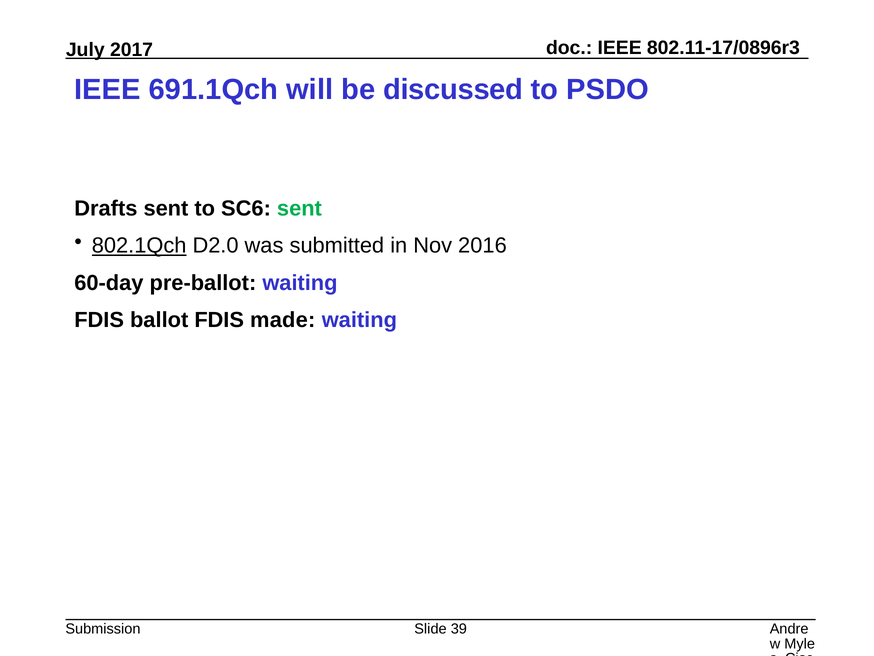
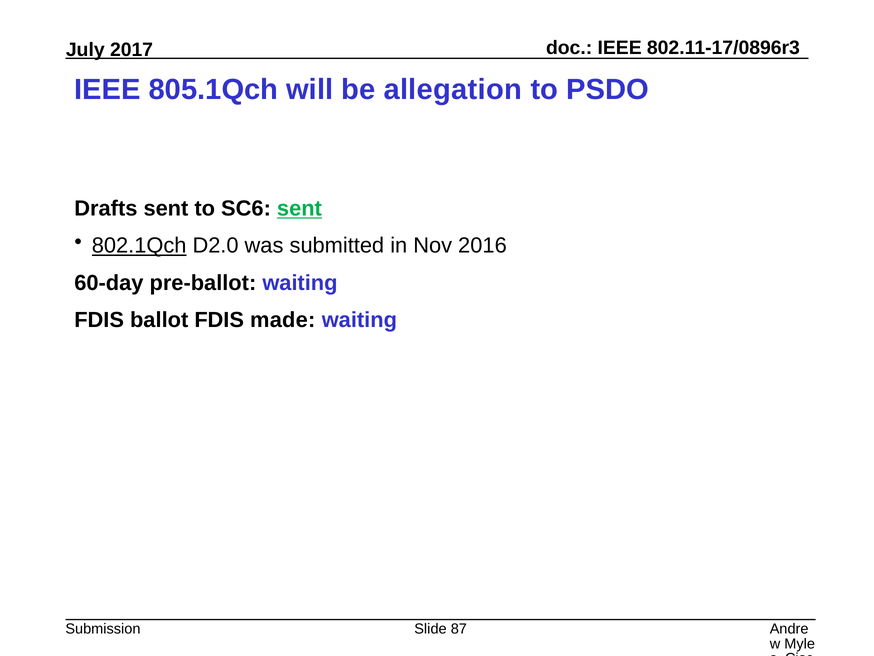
691.1Qch: 691.1Qch -> 805.1Qch
discussed: discussed -> allegation
sent at (299, 208) underline: none -> present
39: 39 -> 87
